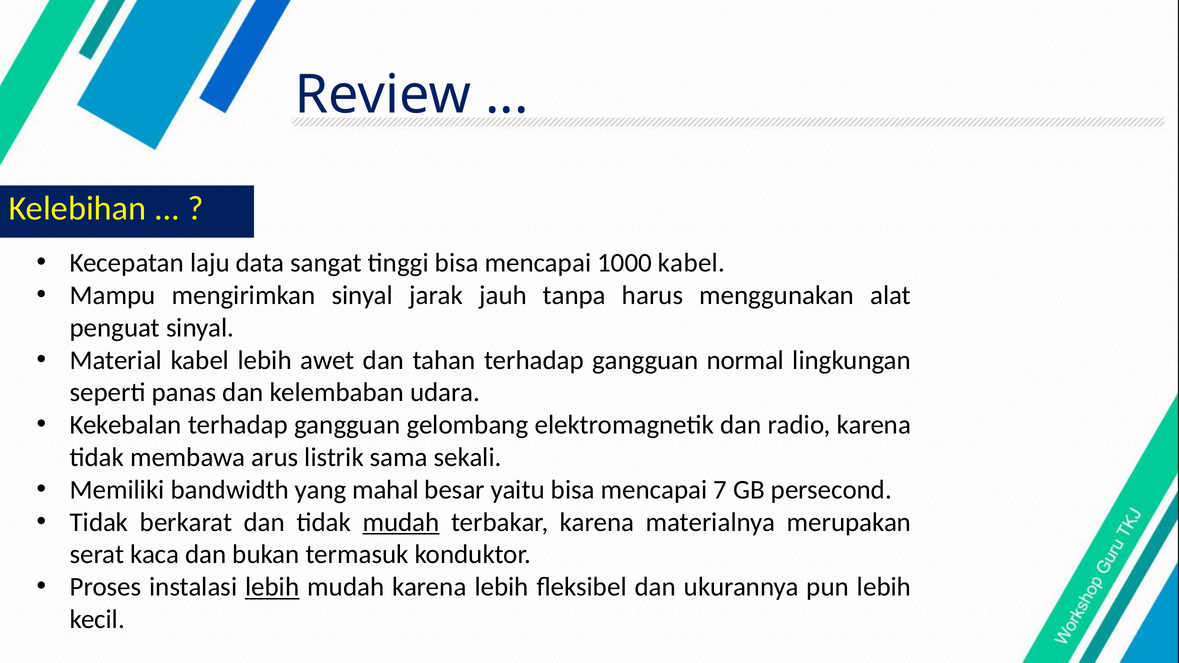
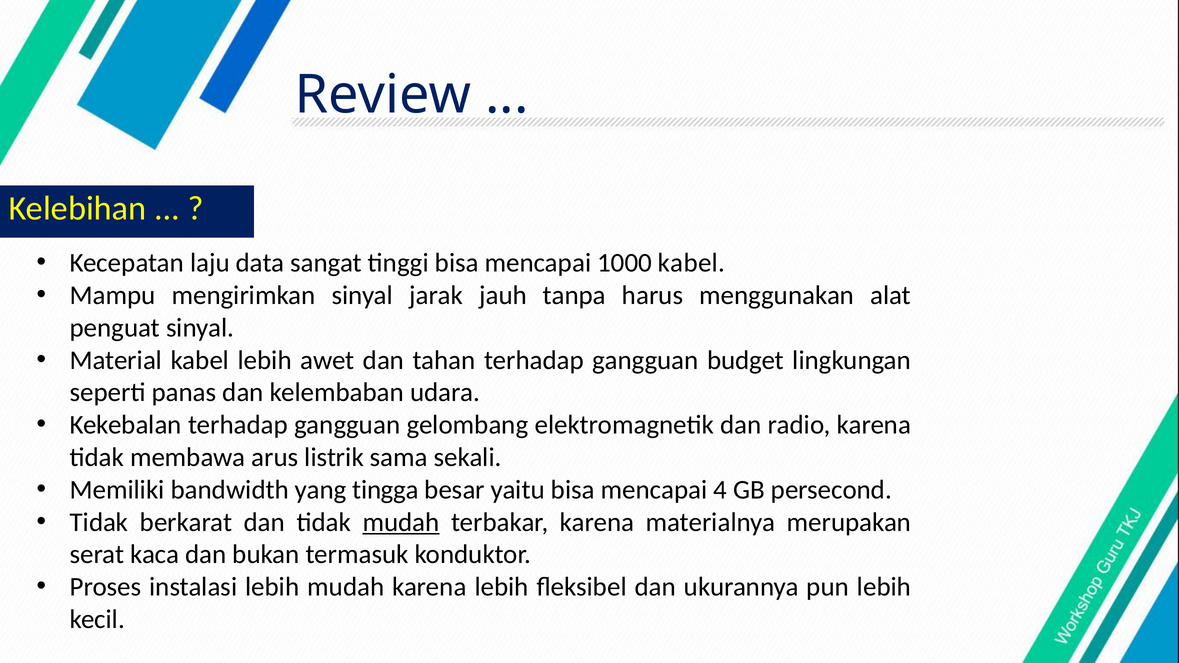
normal: normal -> budget
mahal: mahal -> tingga
7: 7 -> 4
lebih at (272, 587) underline: present -> none
